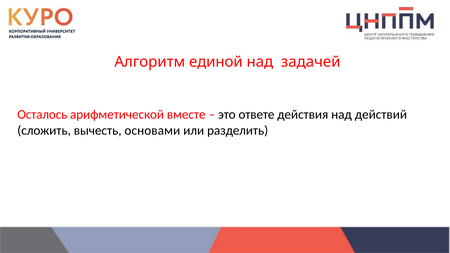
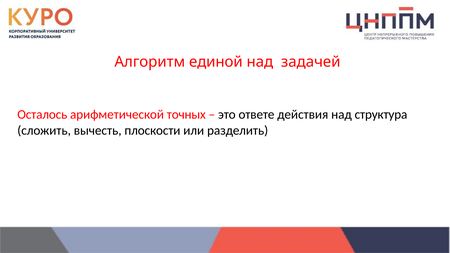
вместе: вместе -> точных
действий: действий -> структура
основами: основами -> плоскости
